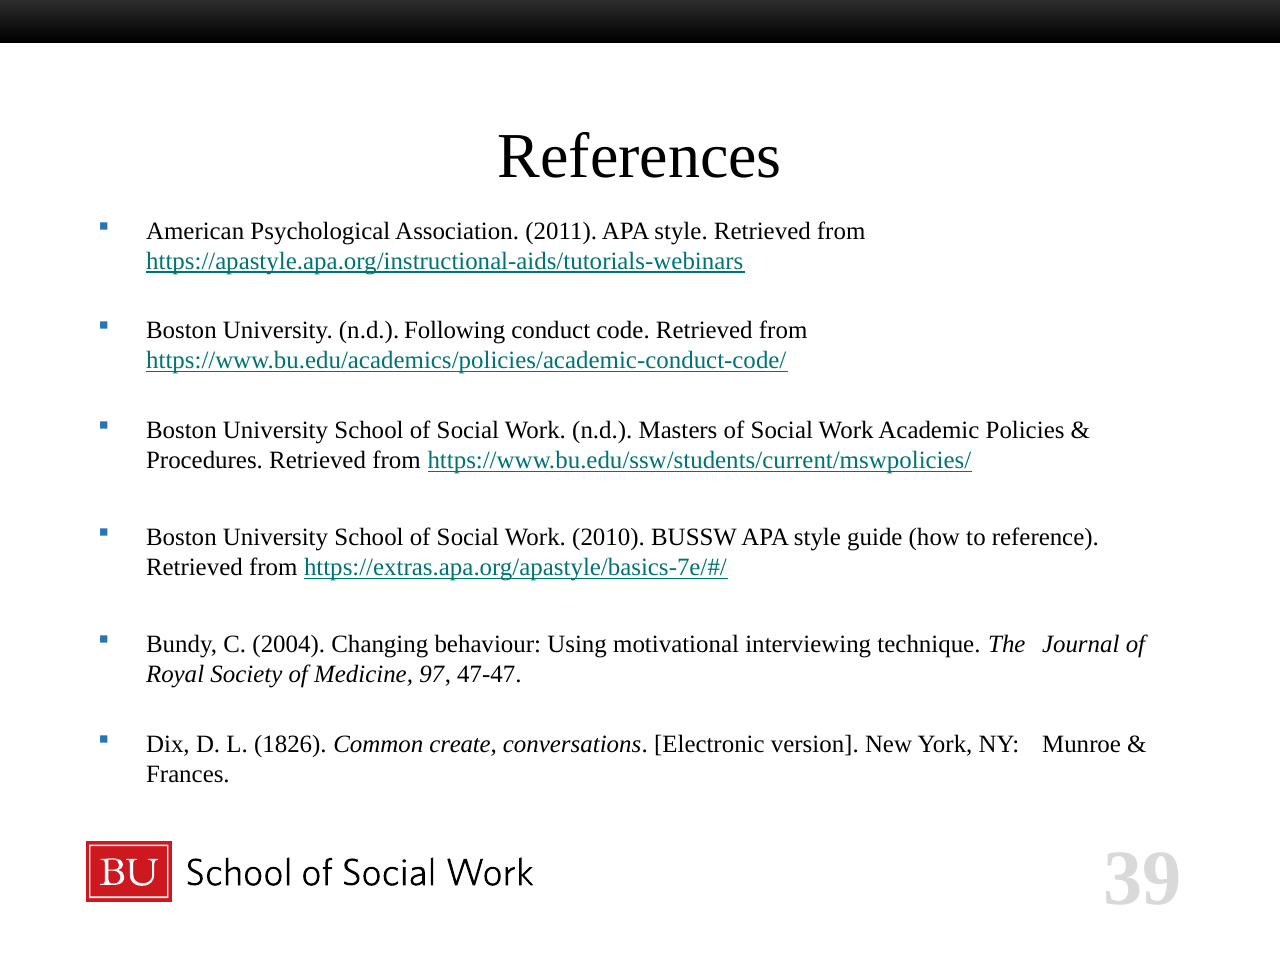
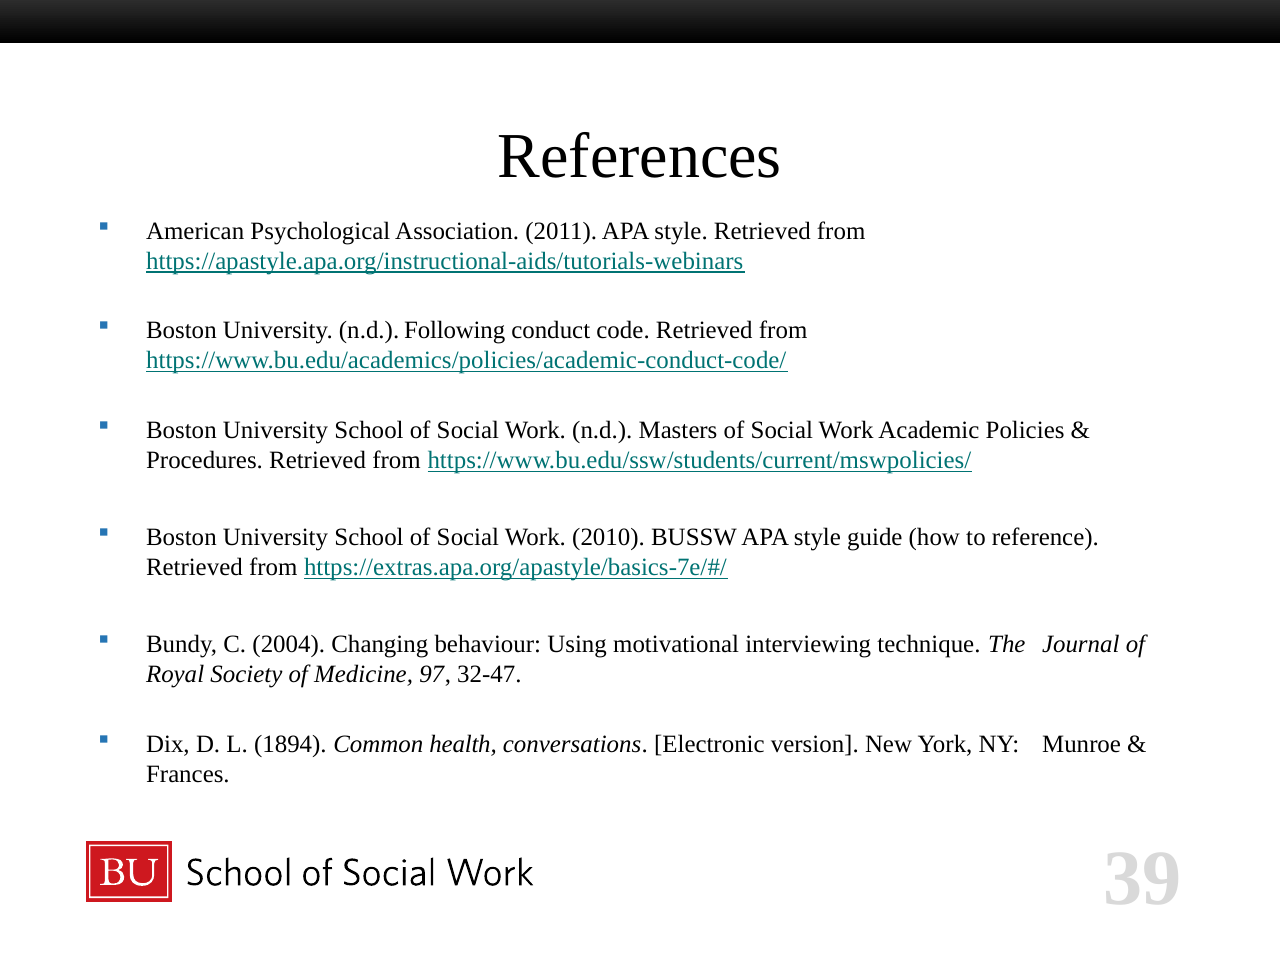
47-47: 47-47 -> 32-47
1826: 1826 -> 1894
create: create -> health
